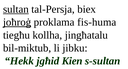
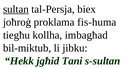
joħroġ underline: present -> none
jingħatalu: jingħatalu -> imbagħad
Kien: Kien -> Tani
